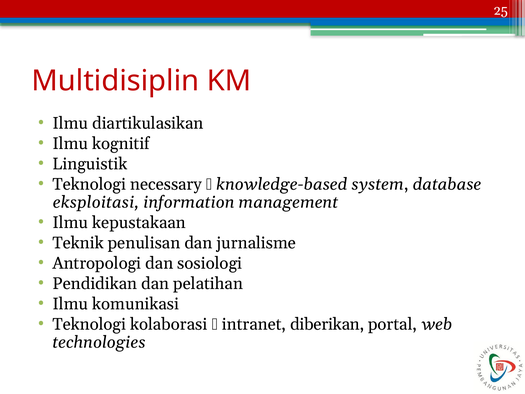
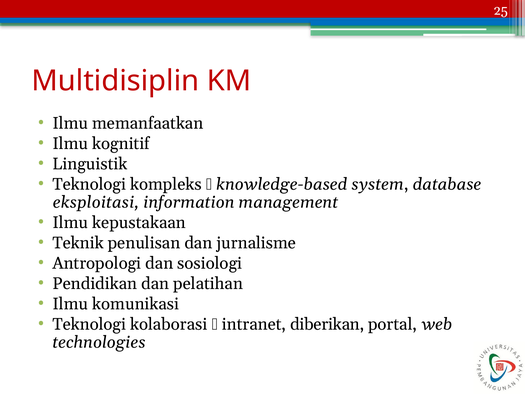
diartikulasikan: diartikulasikan -> memanfaatkan
necessary: necessary -> kompleks
